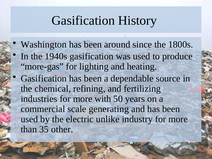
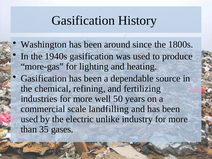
with: with -> well
generating: generating -> landfilling
other: other -> gases
